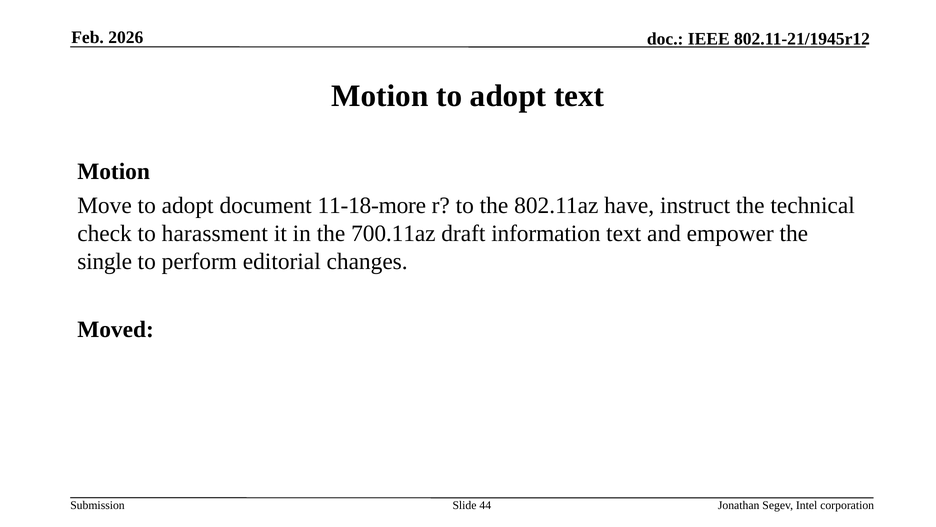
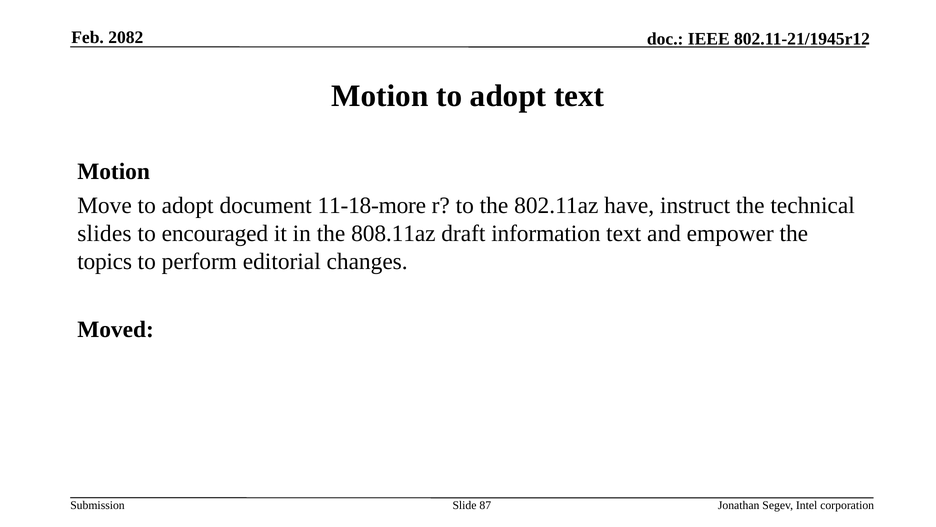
2026: 2026 -> 2082
check: check -> slides
harassment: harassment -> encouraged
700.11az: 700.11az -> 808.11az
single: single -> topics
44: 44 -> 87
